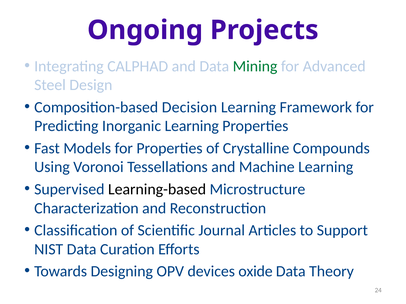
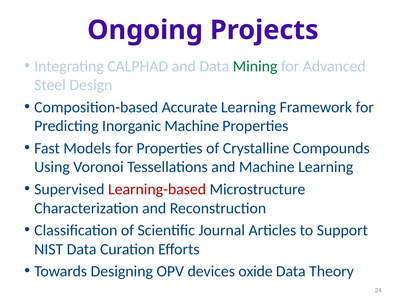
Decision: Decision -> Accurate
Inorganic Learning: Learning -> Machine
Learning-based colour: black -> red
